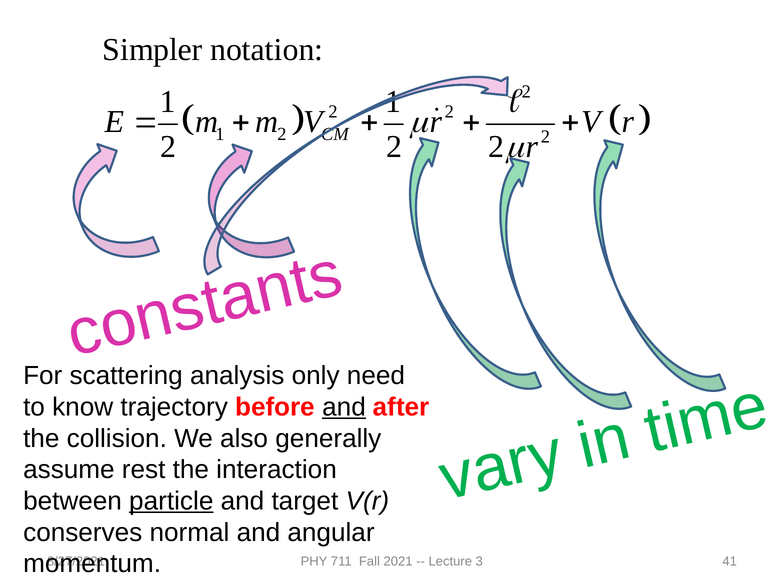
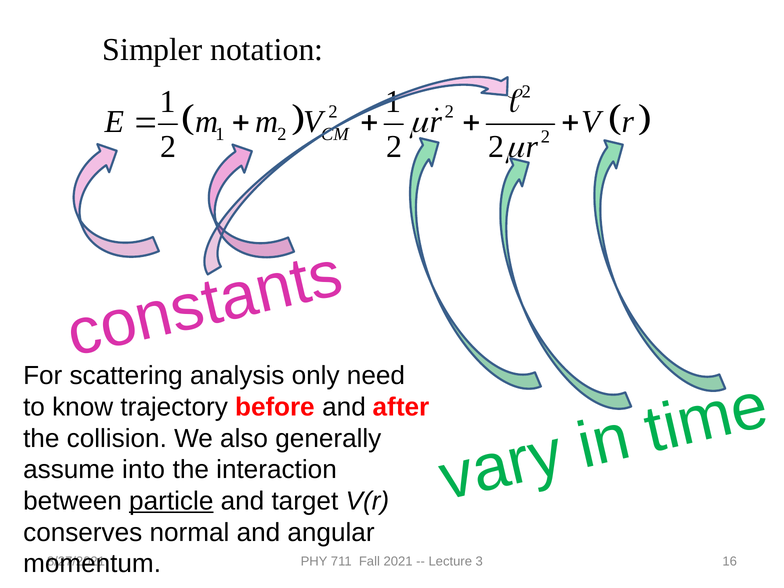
and at (344, 407) underline: present -> none
rest: rest -> into
41: 41 -> 16
